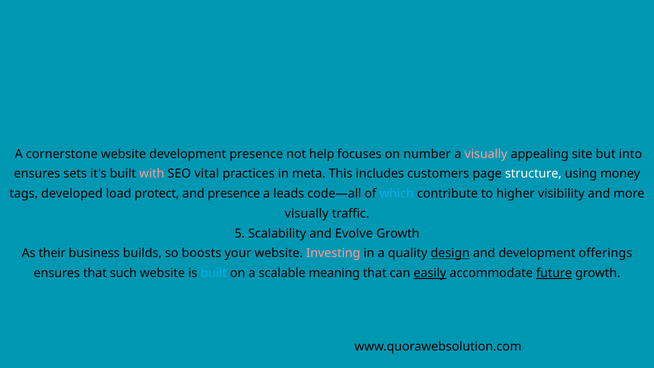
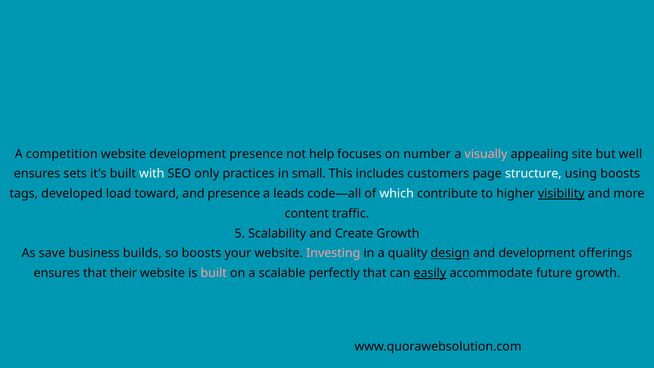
cornerstone: cornerstone -> competition
into: into -> well
with colour: pink -> white
vital: vital -> only
meta: meta -> small
using money: money -> boosts
protect: protect -> toward
which colour: light blue -> white
visibility underline: none -> present
visually at (307, 214): visually -> content
Evolve: Evolve -> Create
their: their -> save
such: such -> their
built at (214, 273) colour: light blue -> pink
meaning: meaning -> perfectly
future underline: present -> none
